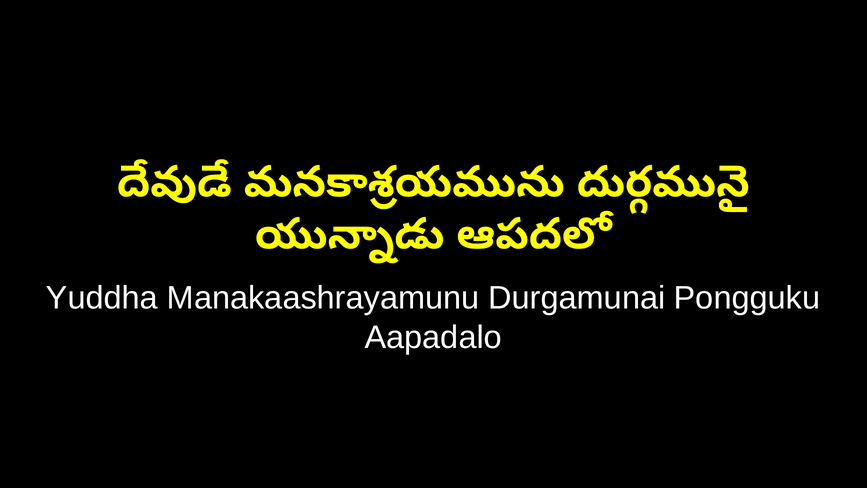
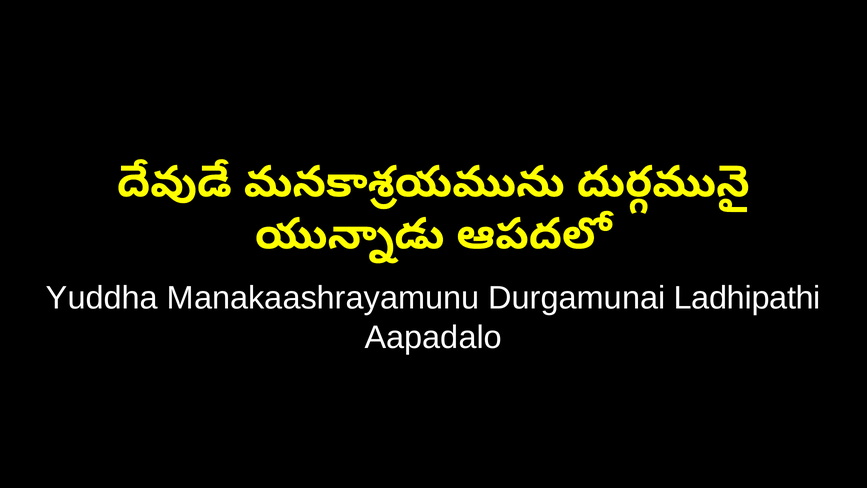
Pongguku: Pongguku -> Ladhipathi
